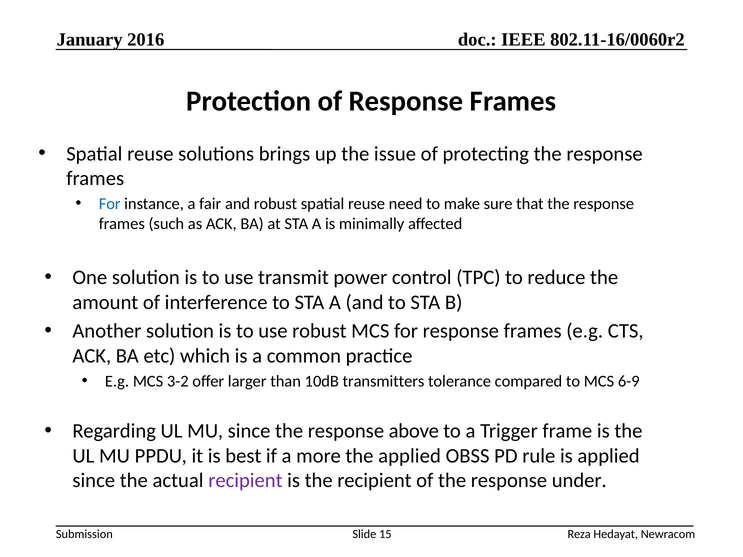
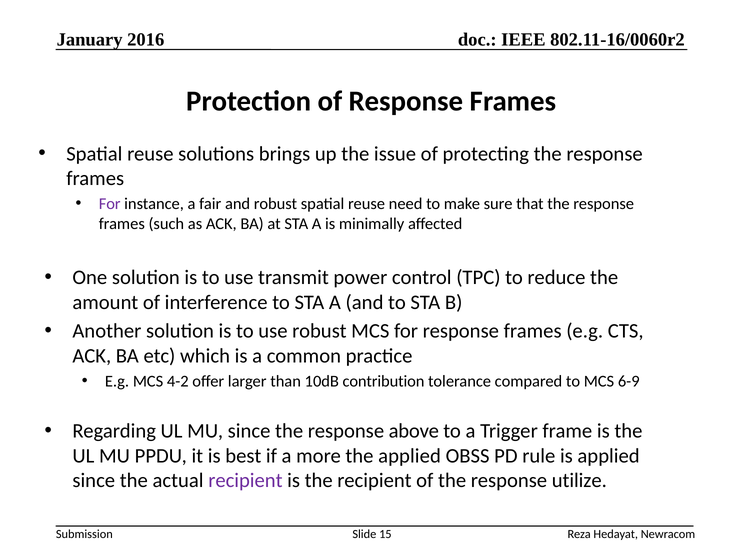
For at (110, 204) colour: blue -> purple
3-2: 3-2 -> 4-2
transmitters: transmitters -> contribution
under: under -> utilize
